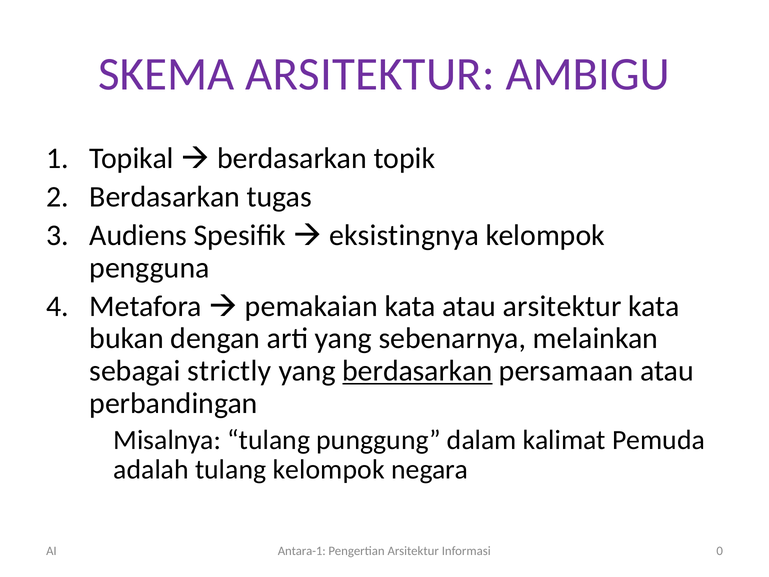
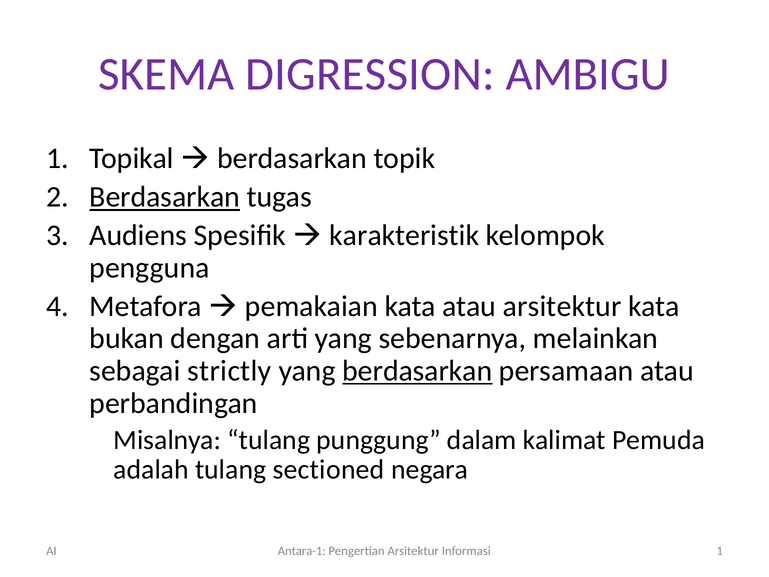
SKEMA ARSITEKTUR: ARSITEKTUR -> DIGRESSION
Berdasarkan at (165, 197) underline: none -> present
eksistingnya: eksistingnya -> karakteristik
tulang kelompok: kelompok -> sectioned
Informasi 0: 0 -> 1
